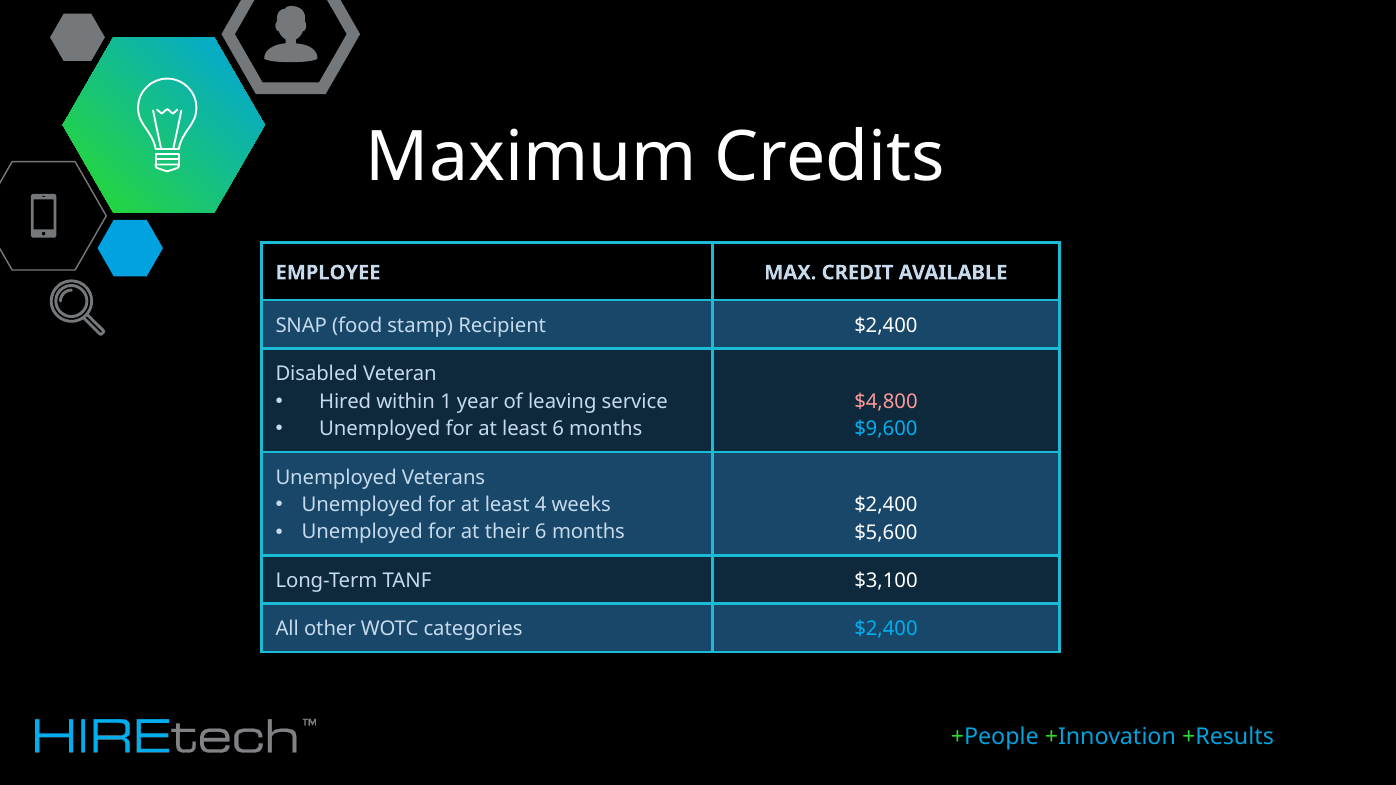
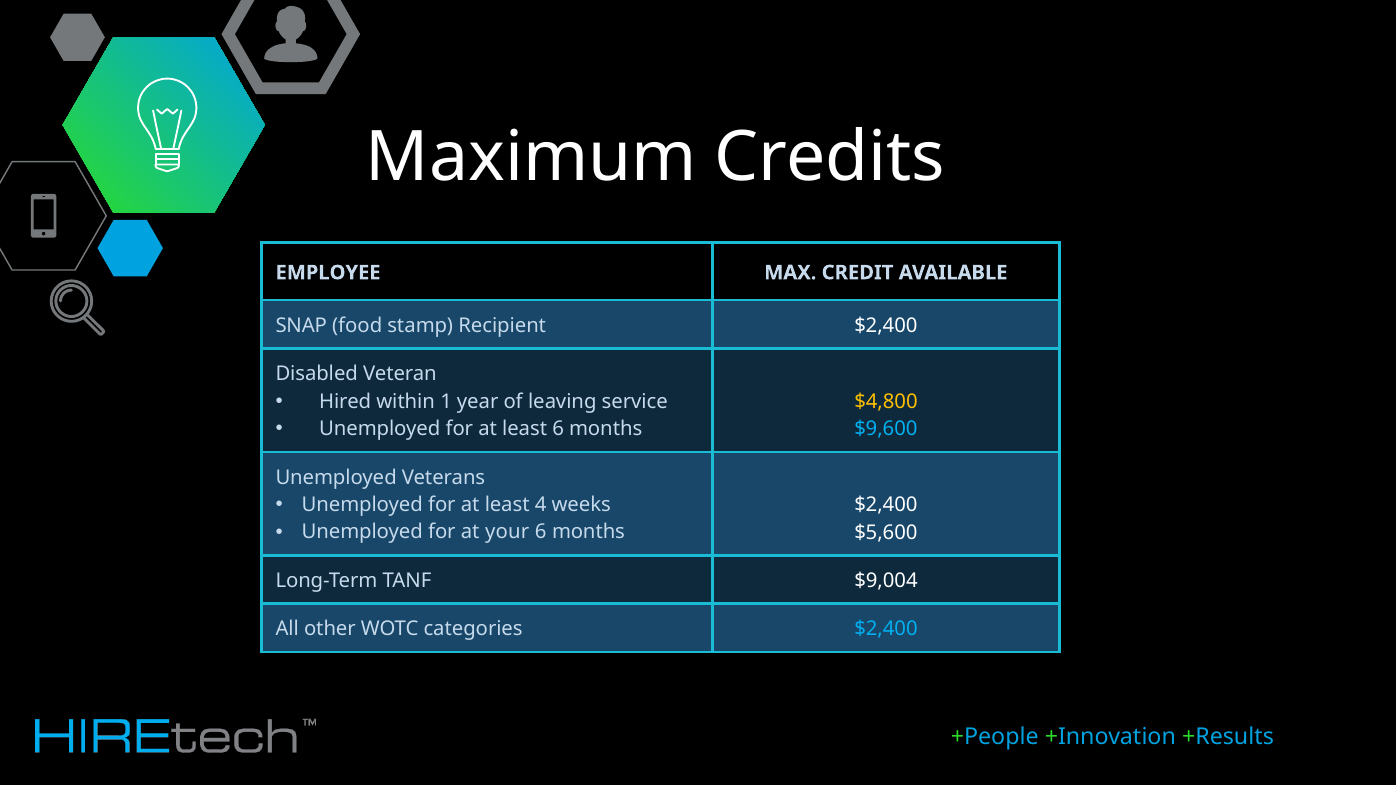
$4,800 colour: pink -> yellow
their: their -> your
$3,100: $3,100 -> $9,004
